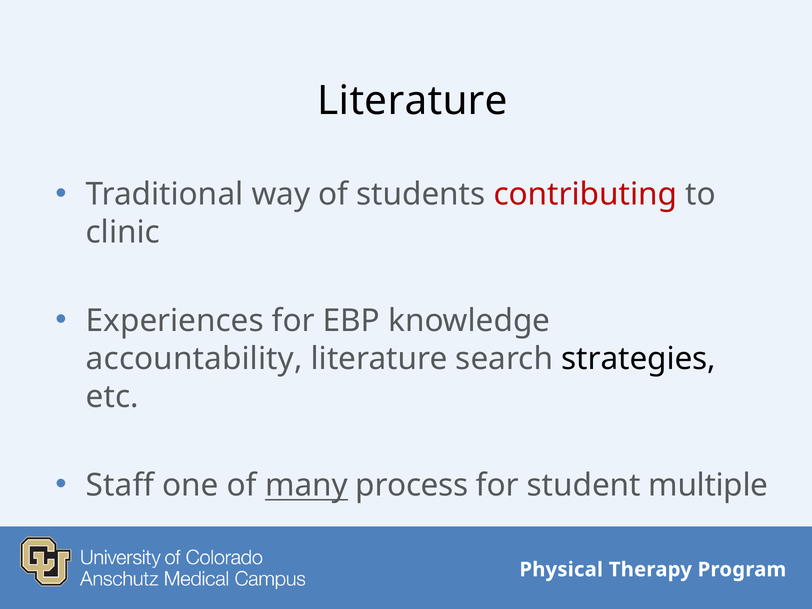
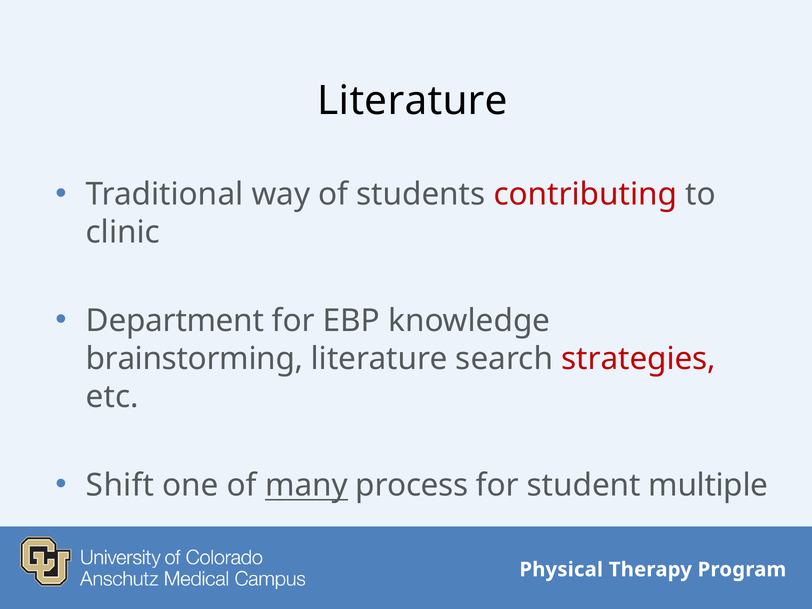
Experiences: Experiences -> Department
accountability: accountability -> brainstorming
strategies colour: black -> red
Staff: Staff -> Shift
